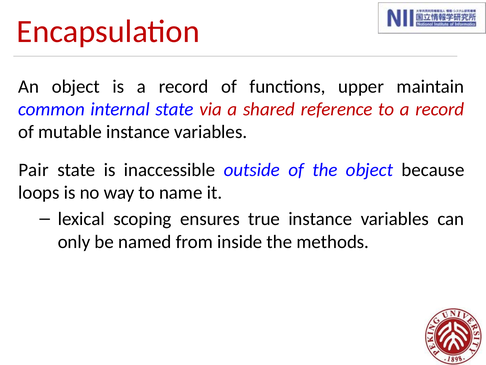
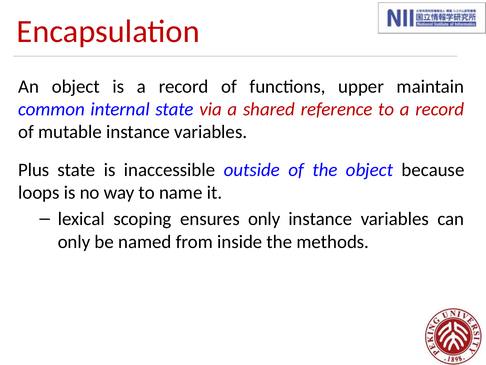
Pair: Pair -> Plus
ensures true: true -> only
